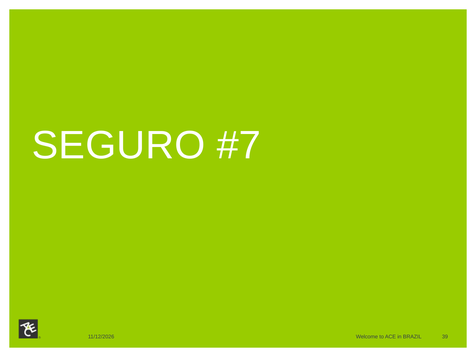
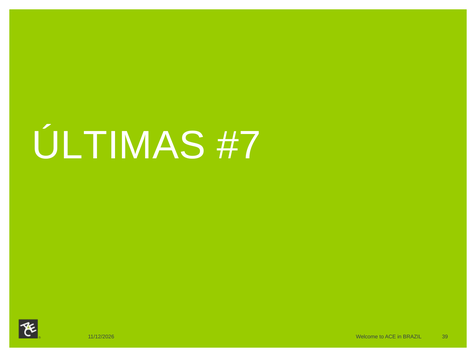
SEGURO: SEGURO -> ÚLTIMAS
